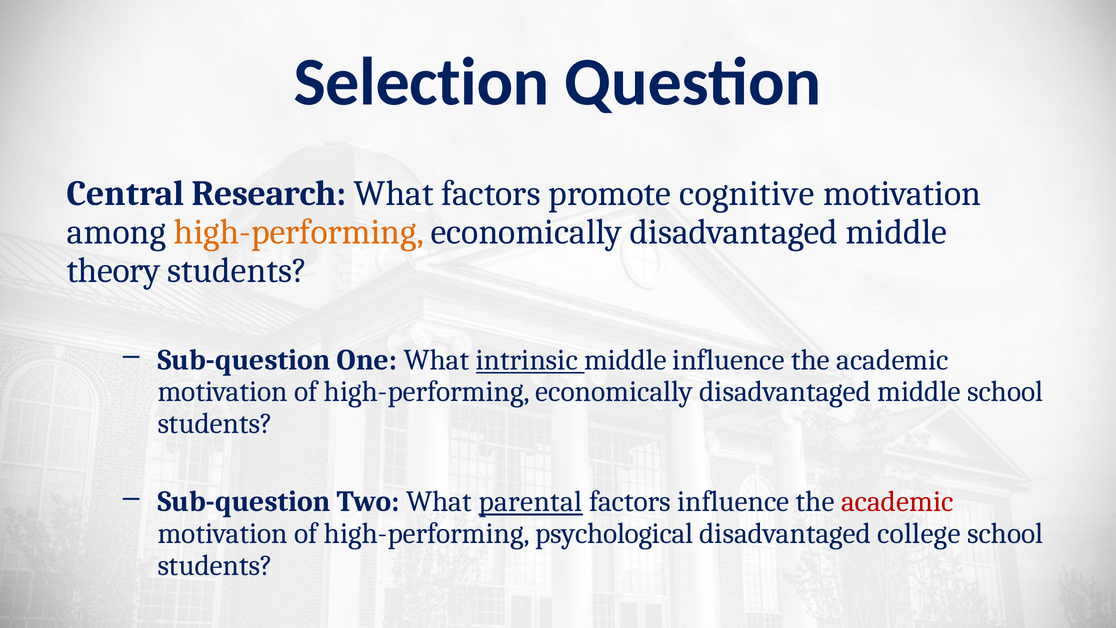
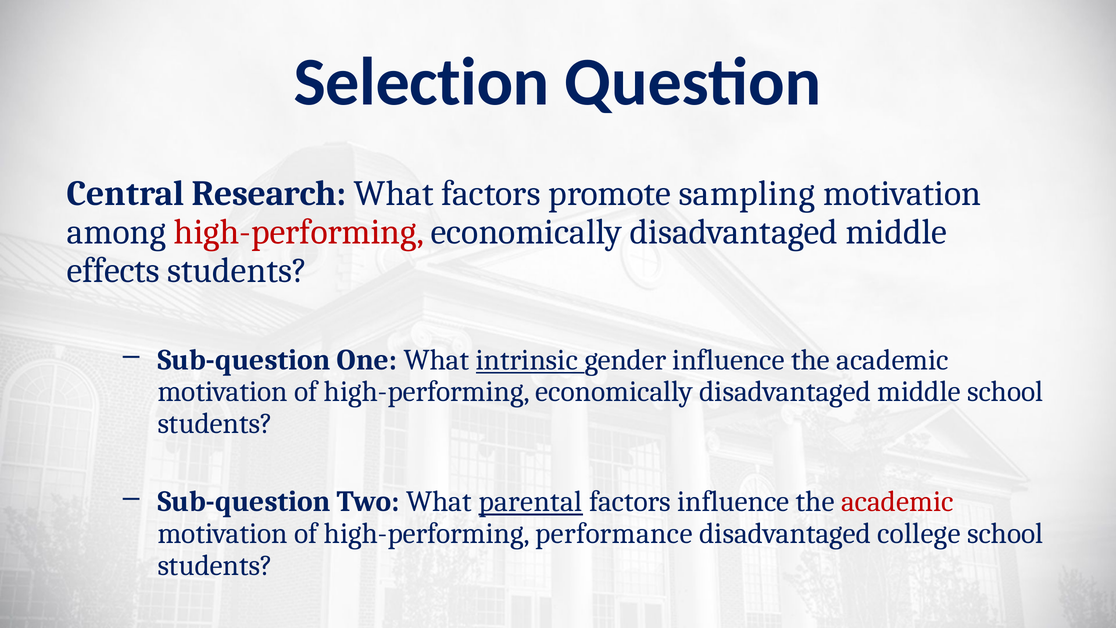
cognitive: cognitive -> sampling
high-performing at (299, 232) colour: orange -> red
theory: theory -> effects
intrinsic middle: middle -> gender
psychological: psychological -> performance
